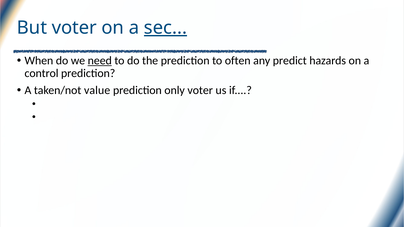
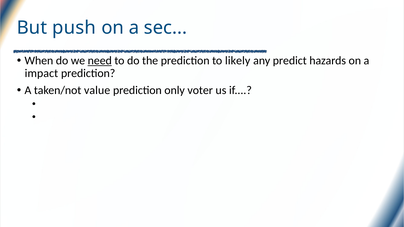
But voter: voter -> push
sec underline: present -> none
often: often -> likely
control: control -> impact
